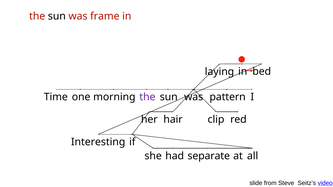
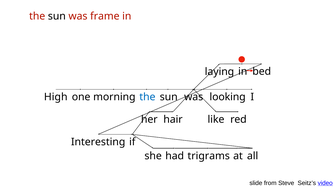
Time: Time -> High
the at (147, 97) colour: purple -> blue
pattern: pattern -> looking
clip: clip -> like
separate: separate -> trigrams
